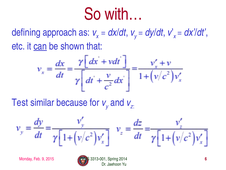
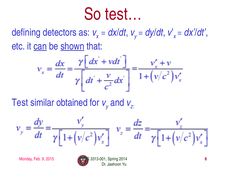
with…: with… -> test…
approach: approach -> detectors
shown underline: none -> present
because: because -> obtained
